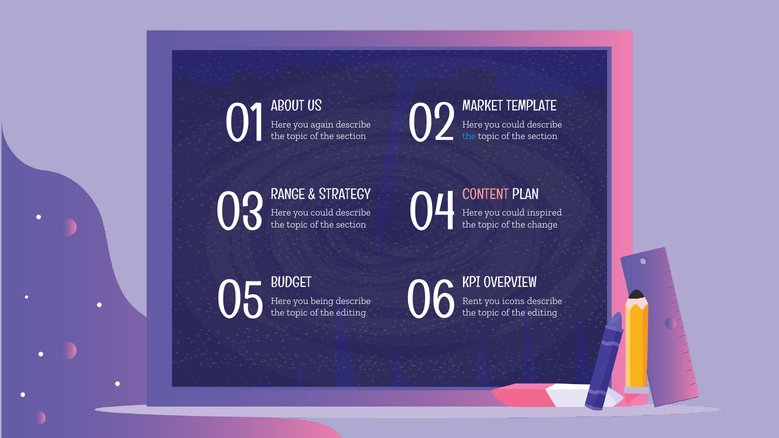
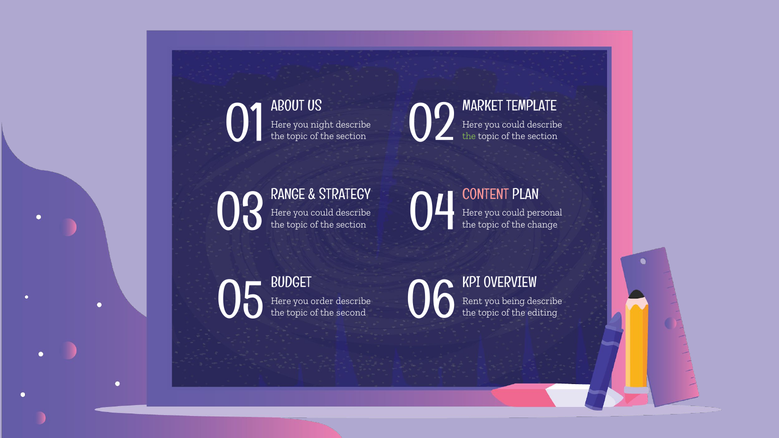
again: again -> night
the at (469, 136) colour: light blue -> light green
inspired: inspired -> personal
being: being -> order
icons: icons -> being
editing at (351, 313): editing -> second
